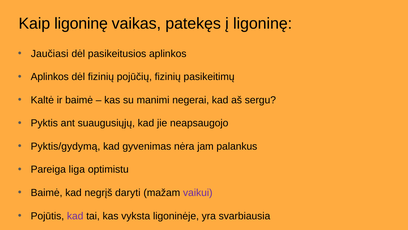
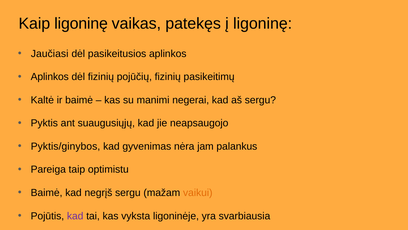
Pyktis/gydymą: Pyktis/gydymą -> Pyktis/ginybos
liga: liga -> taip
negrįš daryti: daryti -> sergu
vaikui colour: purple -> orange
